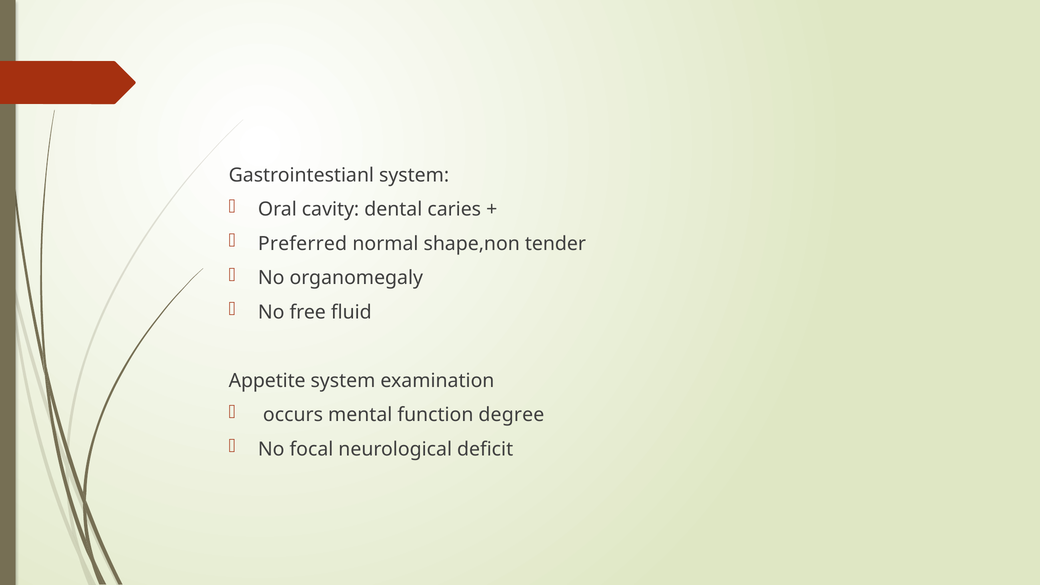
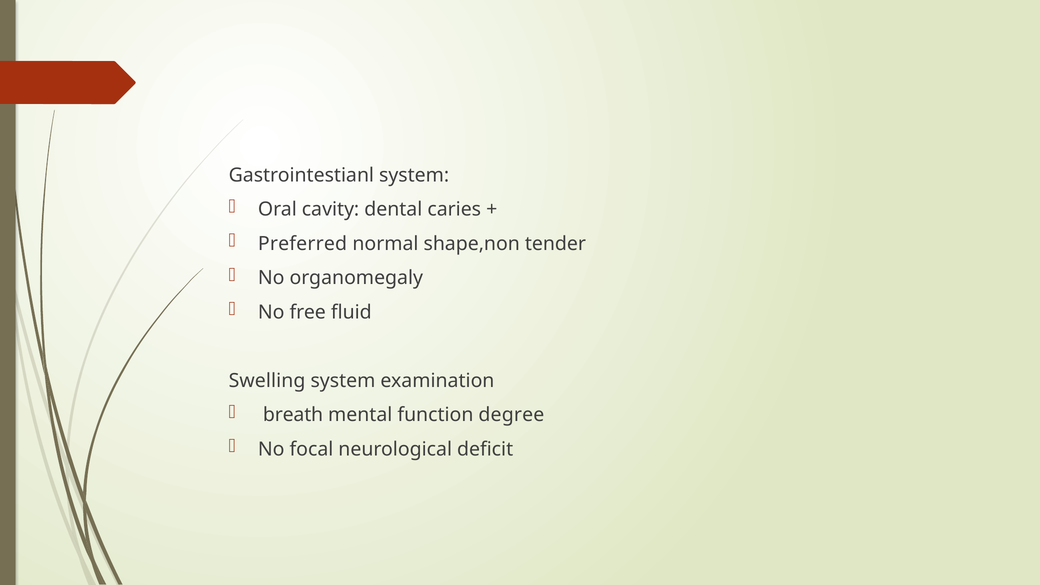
Appetite: Appetite -> Swelling
occurs: occurs -> breath
